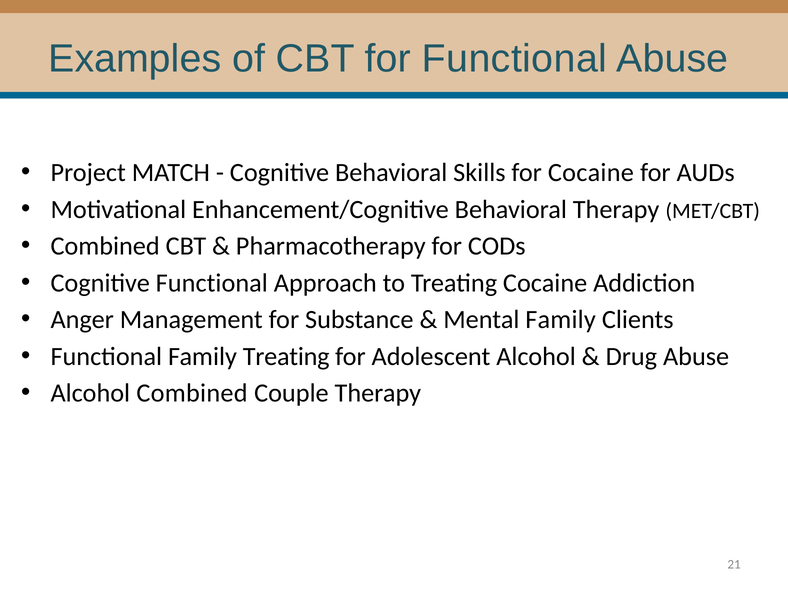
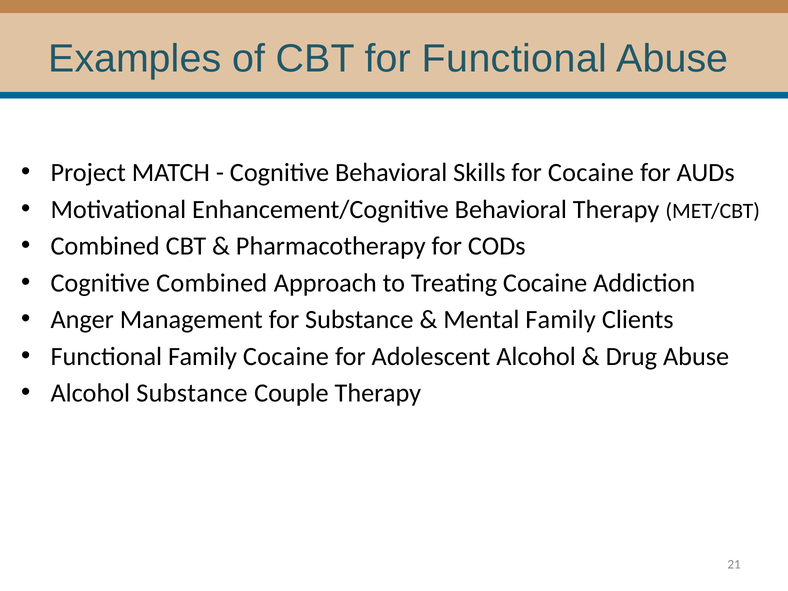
Cognitive Functional: Functional -> Combined
Family Treating: Treating -> Cocaine
Alcohol Combined: Combined -> Substance
